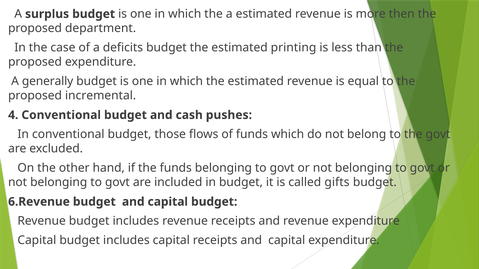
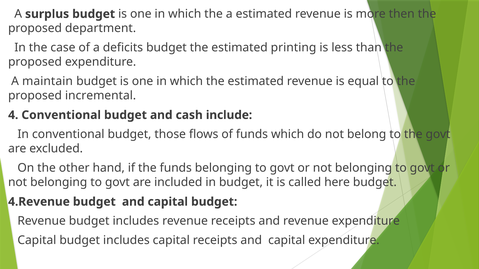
generally: generally -> maintain
pushes: pushes -> include
gifts: gifts -> here
6.Revenue: 6.Revenue -> 4.Revenue
